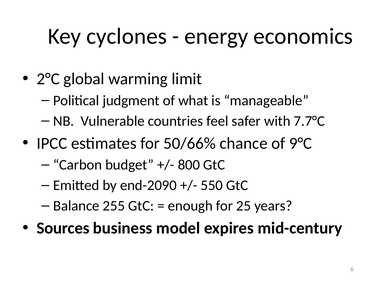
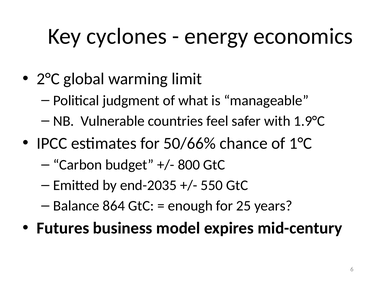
7.7°C: 7.7°C -> 1.9°C
9°C: 9°C -> 1°C
end-2090: end-2090 -> end-2035
255: 255 -> 864
Sources: Sources -> Futures
